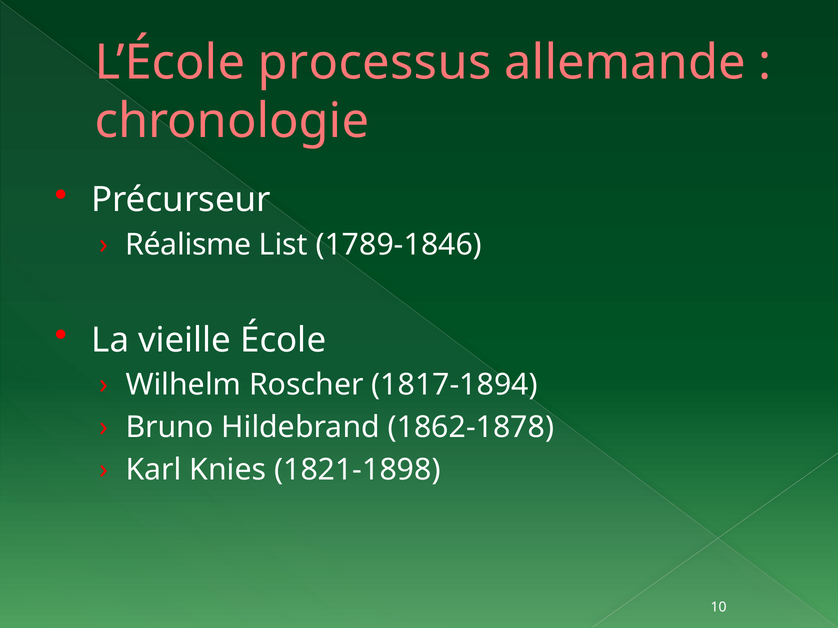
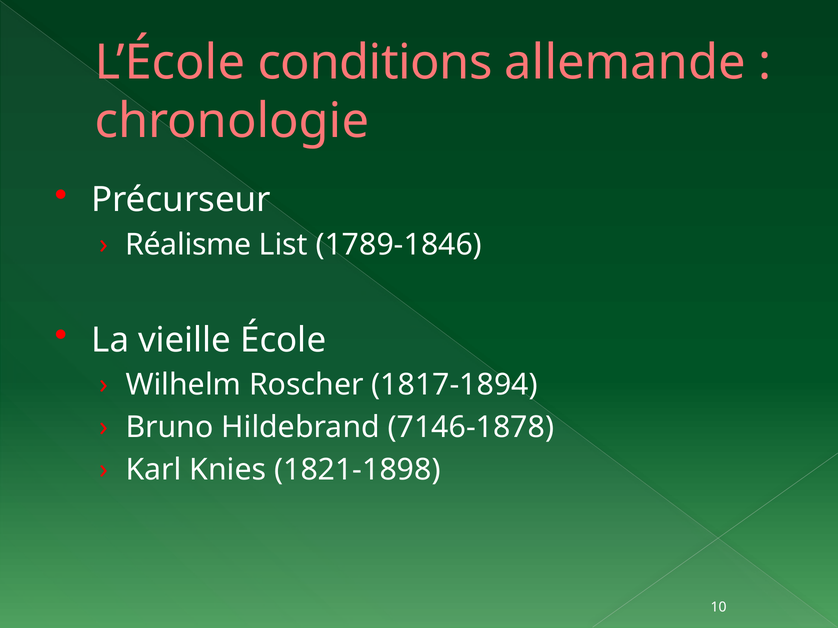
processus: processus -> conditions
1862-1878: 1862-1878 -> 7146-1878
